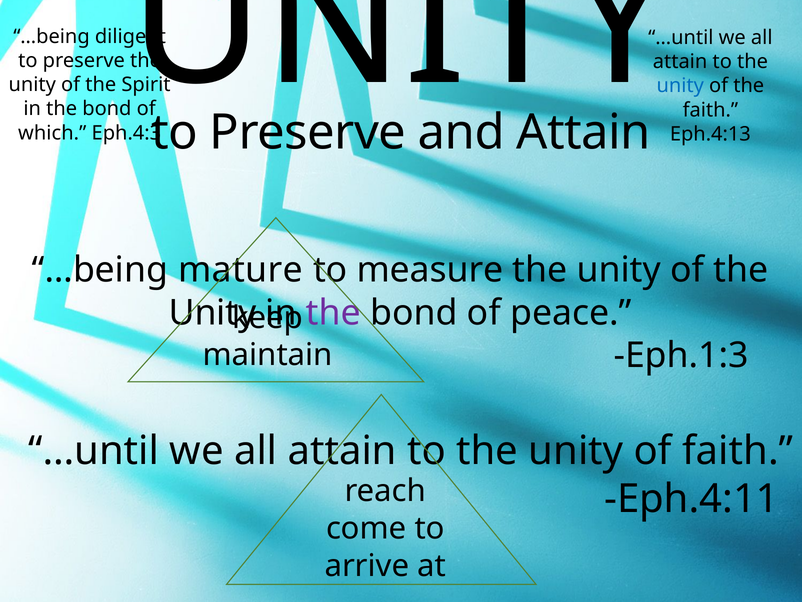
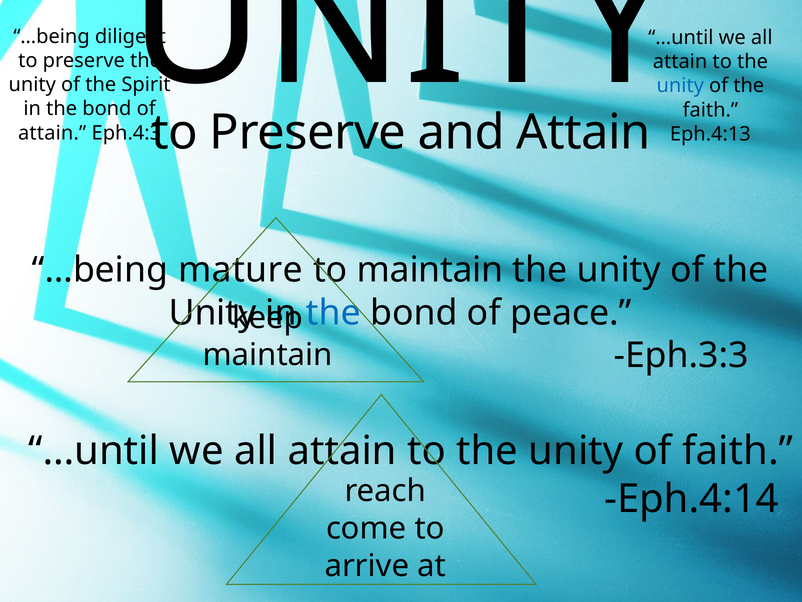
which at (52, 133): which -> attain
to measure: measure -> maintain
the at (333, 313) colour: purple -> blue
Eph.1:3: Eph.1:3 -> Eph.3:3
Eph.4:11: Eph.4:11 -> Eph.4:14
